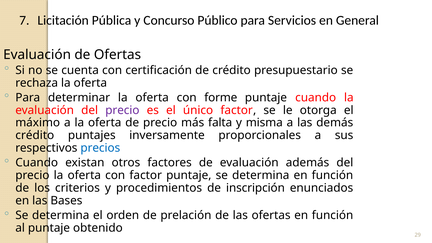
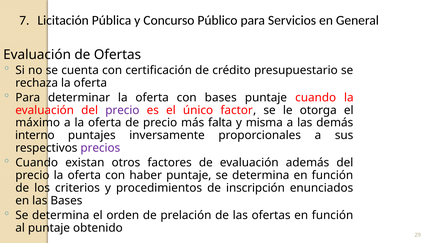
con forme: forme -> bases
crédito at (35, 135): crédito -> interno
precios colour: blue -> purple
con factor: factor -> haber
